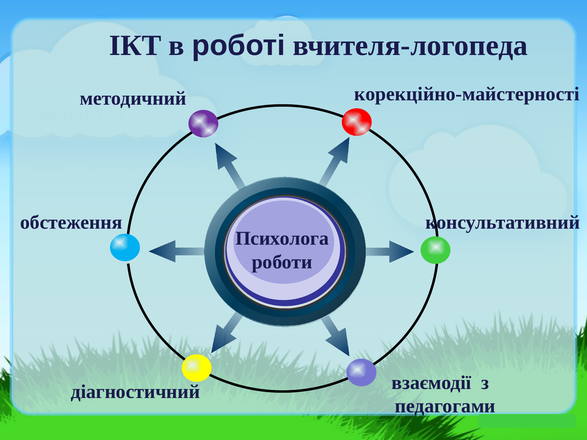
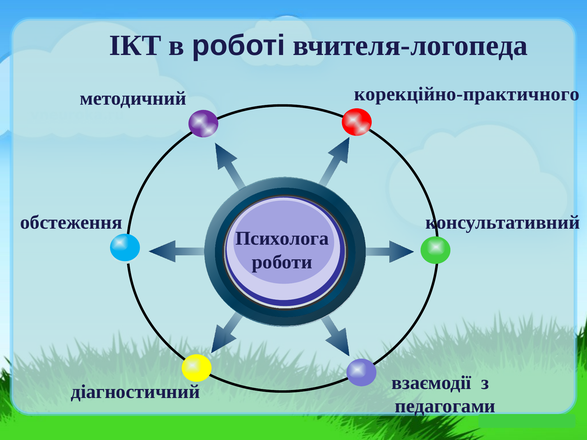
корекційно-майстерності: корекційно-майстерності -> корекційно-практичного
